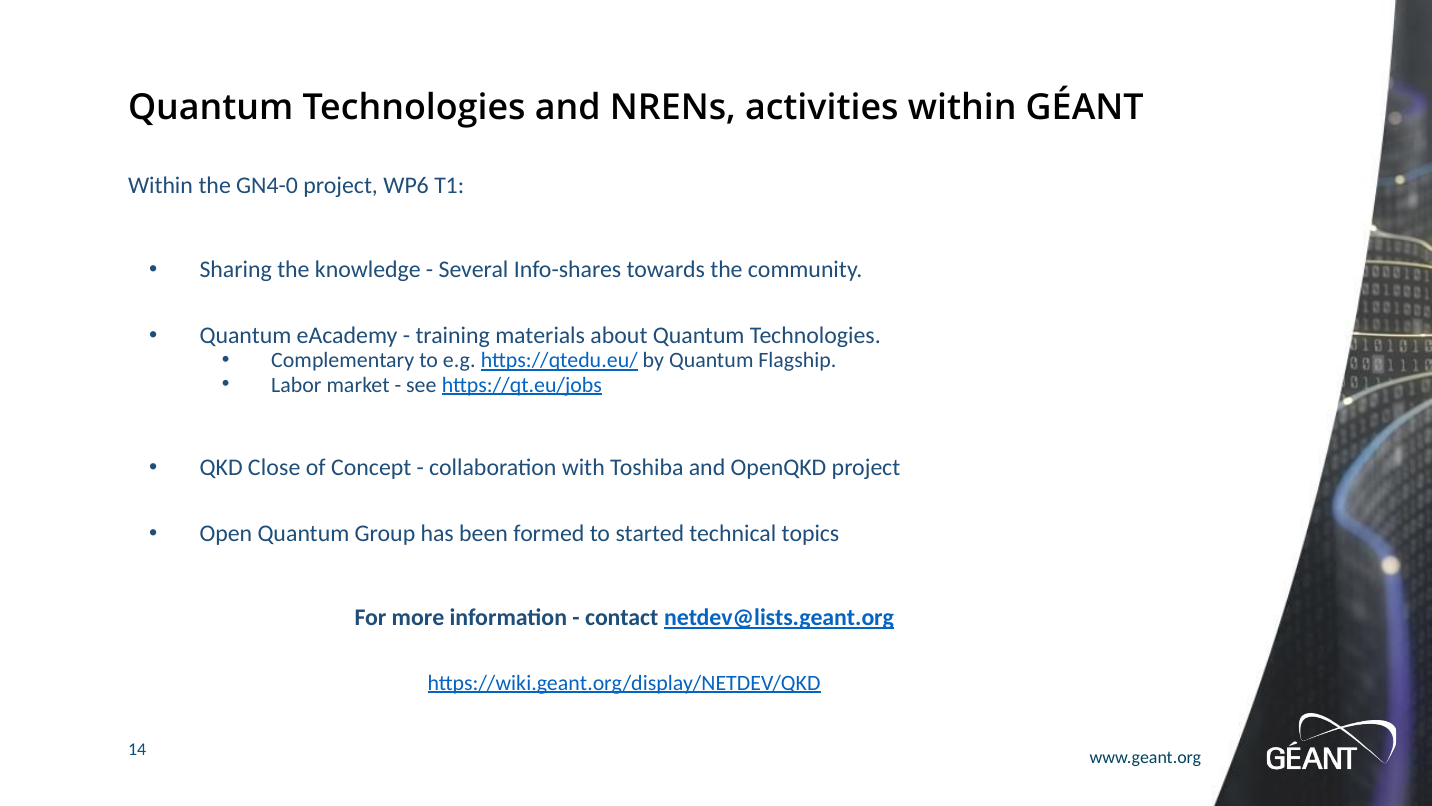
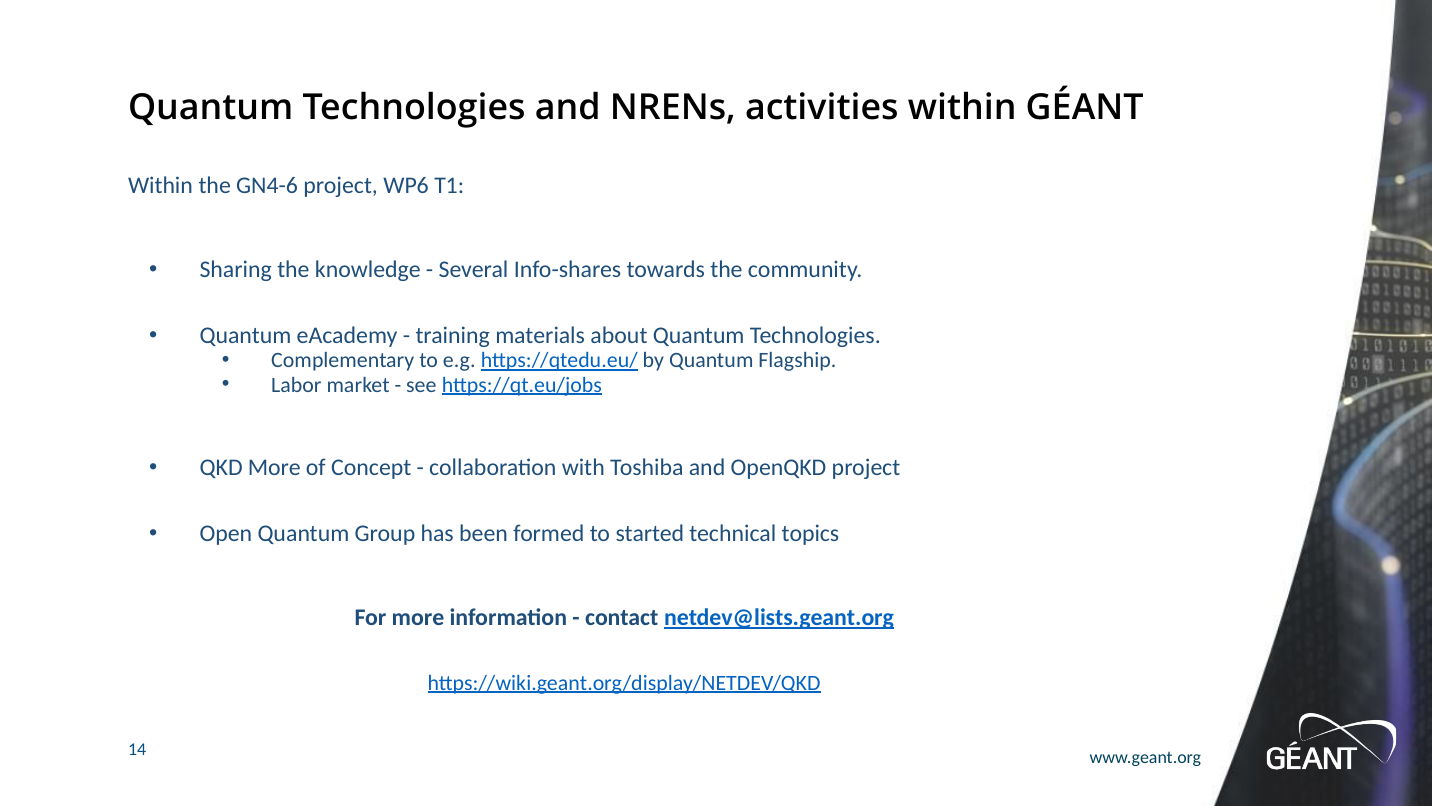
GN4-0: GN4-0 -> GN4-6
QKD Close: Close -> More
